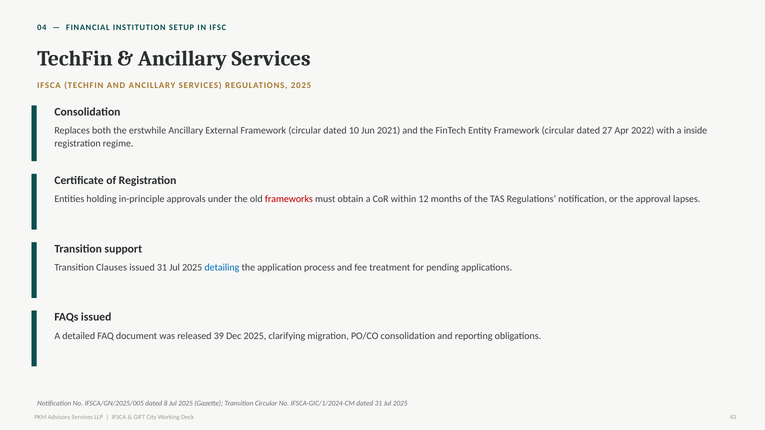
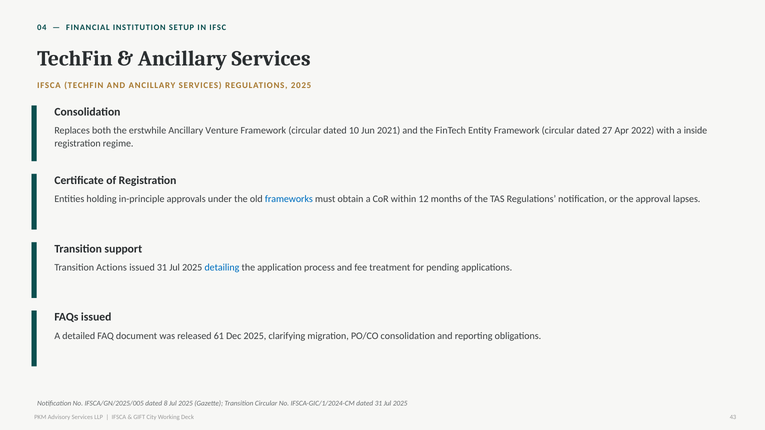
External: External -> Venture
frameworks colour: red -> blue
Clauses: Clauses -> Actions
39: 39 -> 61
